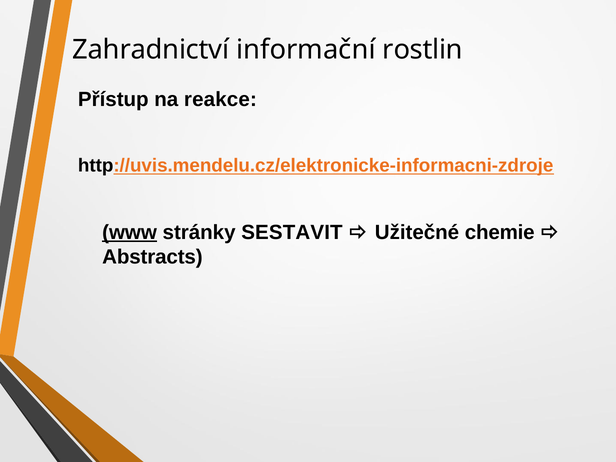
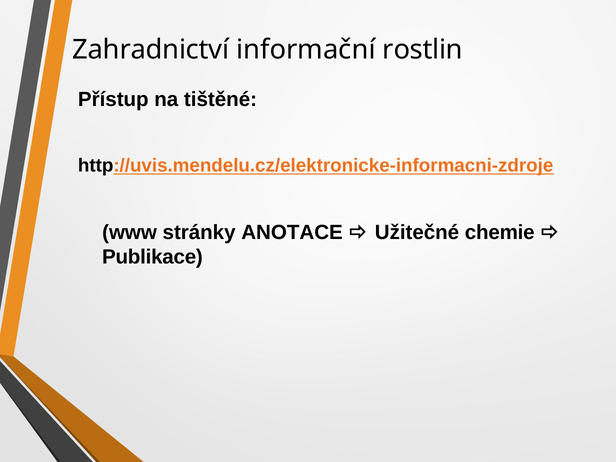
reakce: reakce -> tištěné
www underline: present -> none
SESTAVIT: SESTAVIT -> ANOTACE
Abstracts: Abstracts -> Publikace
